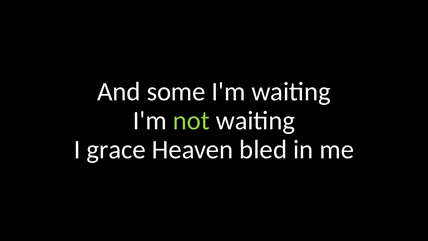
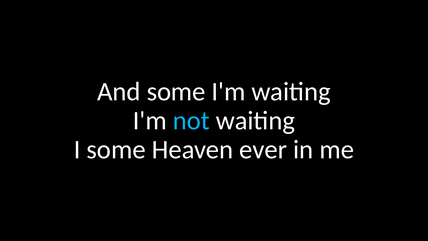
not colour: light green -> light blue
I grace: grace -> some
bled: bled -> ever
